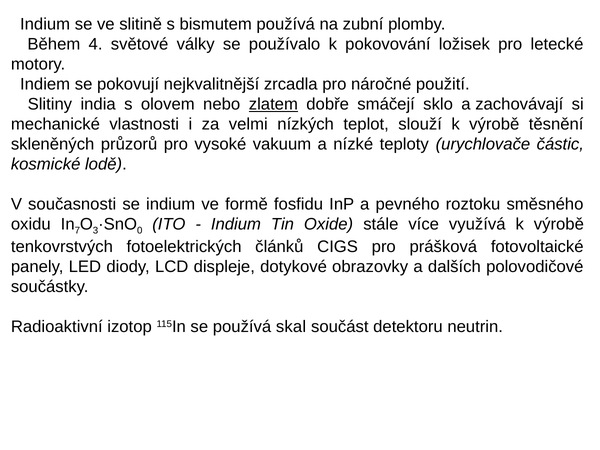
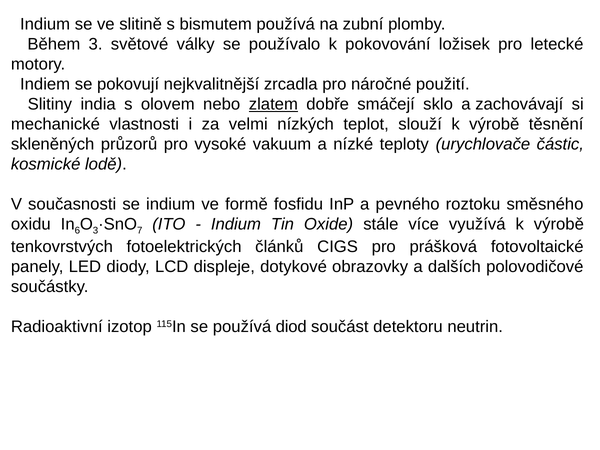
Během 4: 4 -> 3
7: 7 -> 6
0: 0 -> 7
skal: skal -> diod
